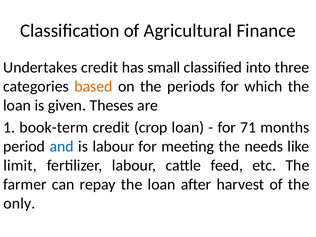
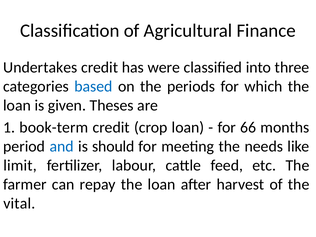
small: small -> were
based colour: orange -> blue
71: 71 -> 66
is labour: labour -> should
only: only -> vital
